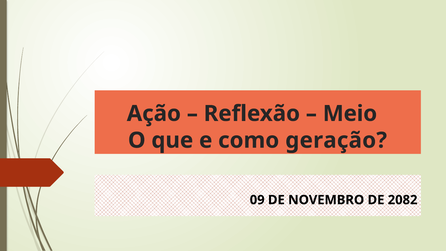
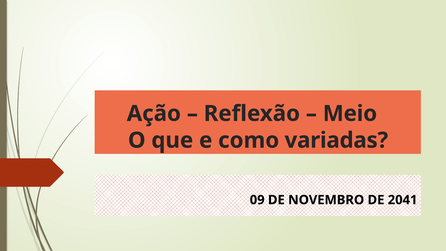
geração: geração -> variadas
2082: 2082 -> 2041
